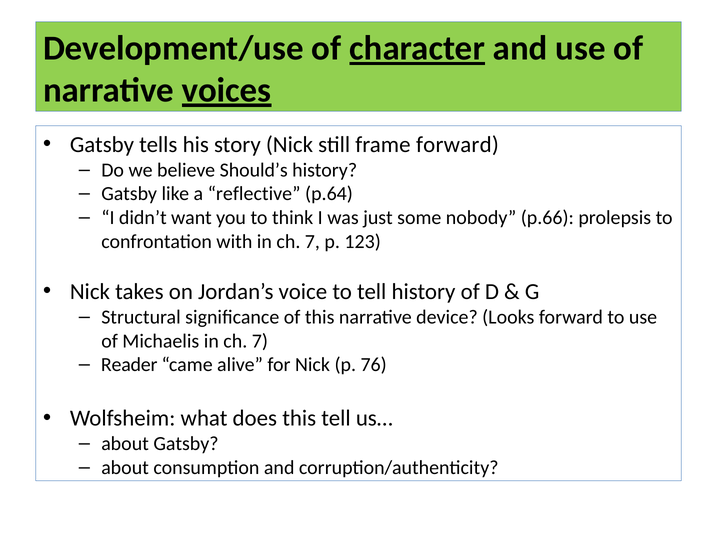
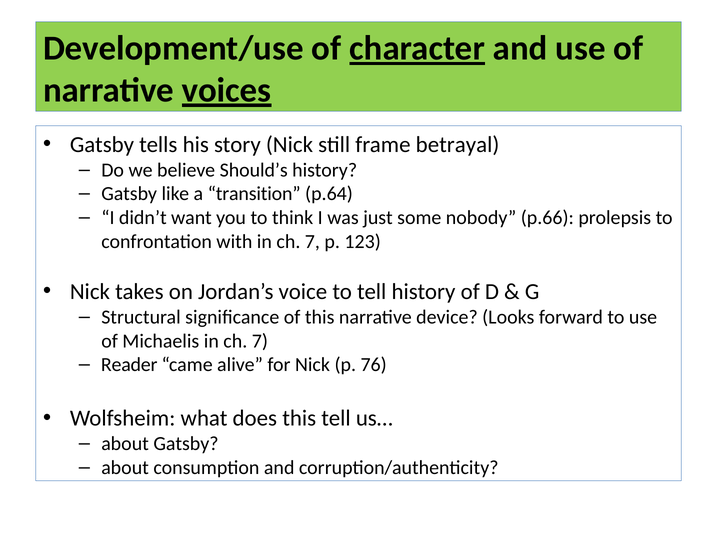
frame forward: forward -> betrayal
reflective: reflective -> transition
